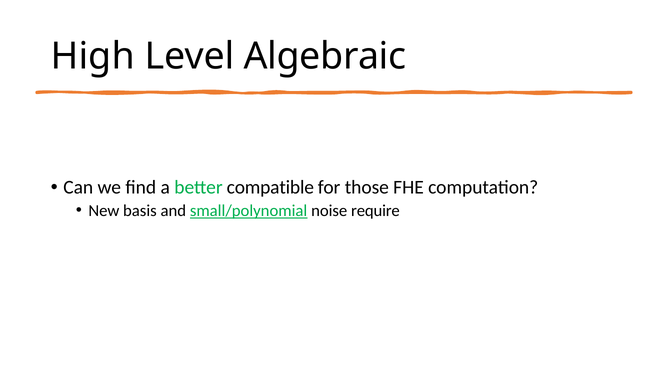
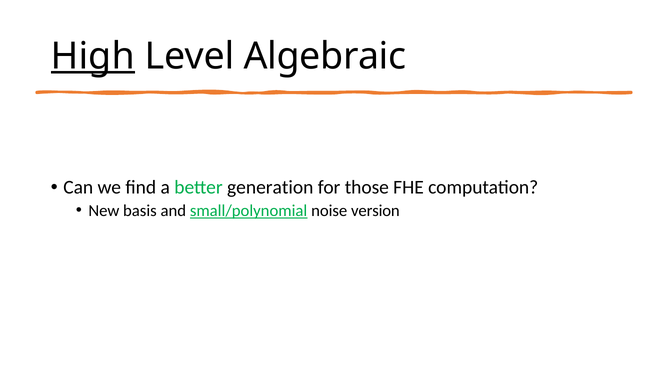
High underline: none -> present
compatible: compatible -> generation
require: require -> version
